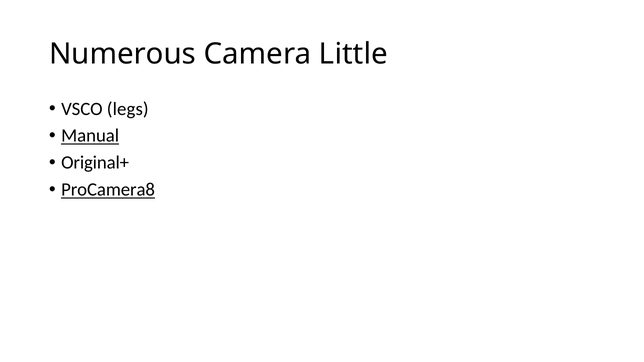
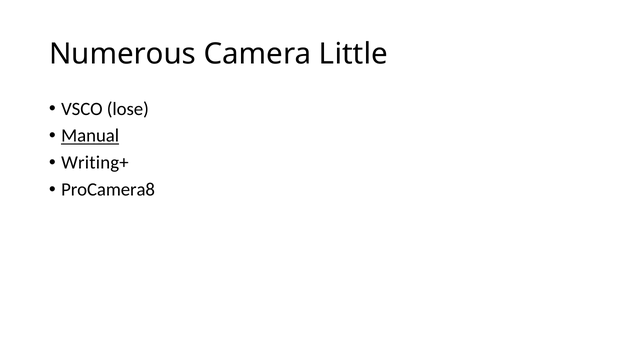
legs: legs -> lose
Original+: Original+ -> Writing+
ProCamera8 underline: present -> none
